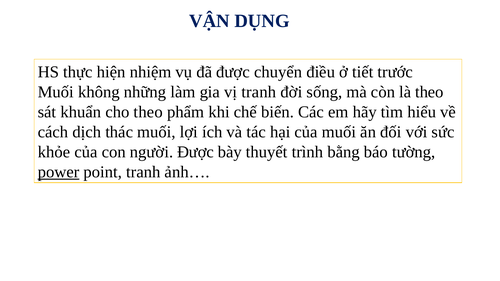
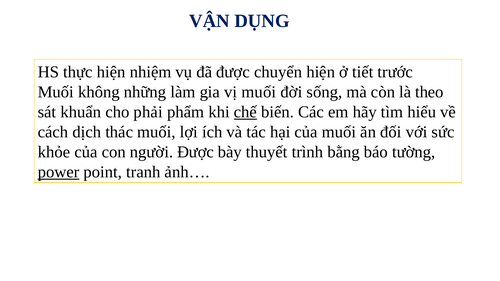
chuyển điều: điều -> hiện
vị tranh: tranh -> muối
cho theo: theo -> phải
chế underline: none -> present
